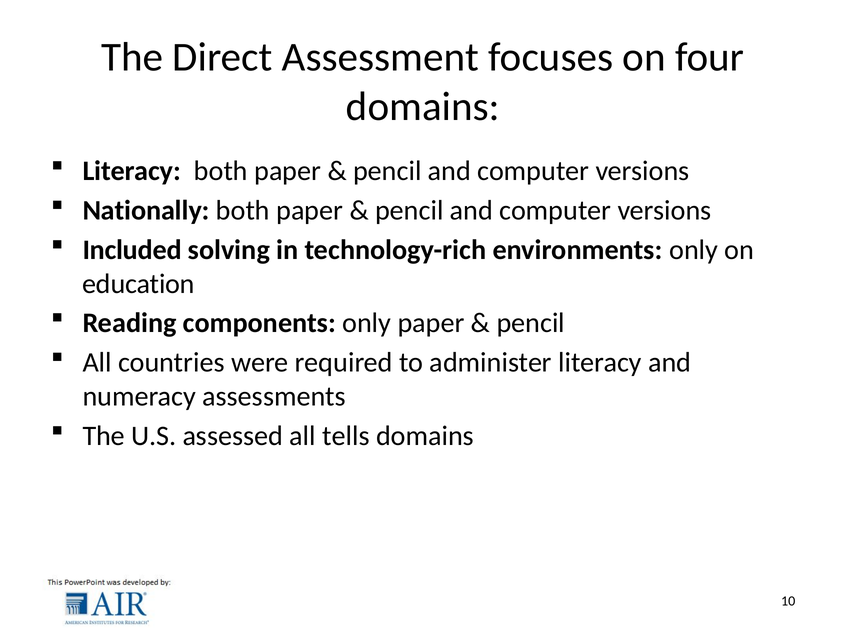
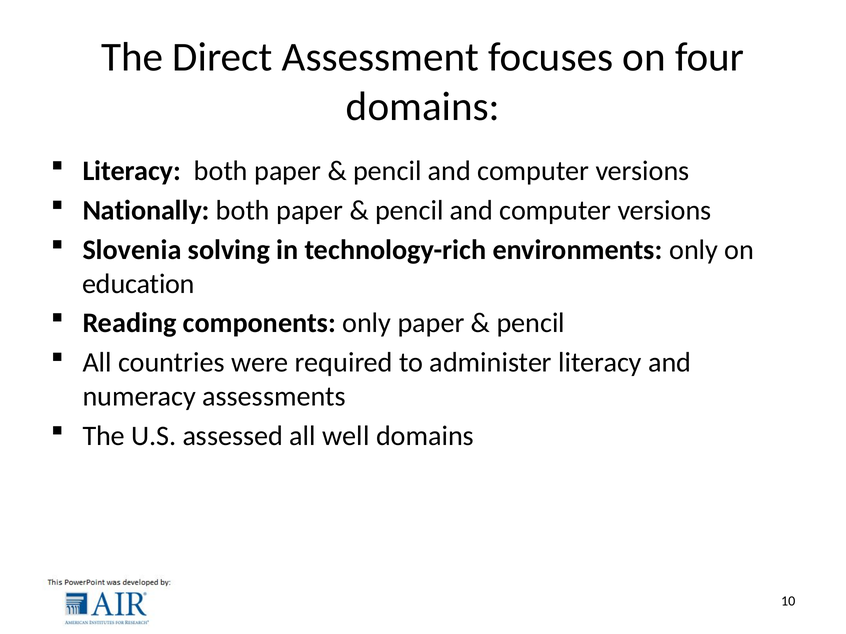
Included: Included -> Slovenia
tells: tells -> well
